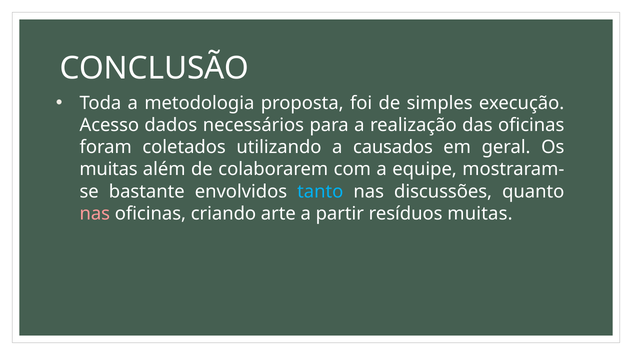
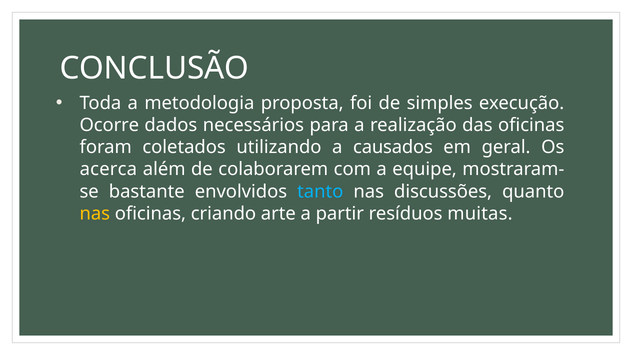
Acesso: Acesso -> Ocorre
muitas at (109, 170): muitas -> acerca
nas at (95, 214) colour: pink -> yellow
